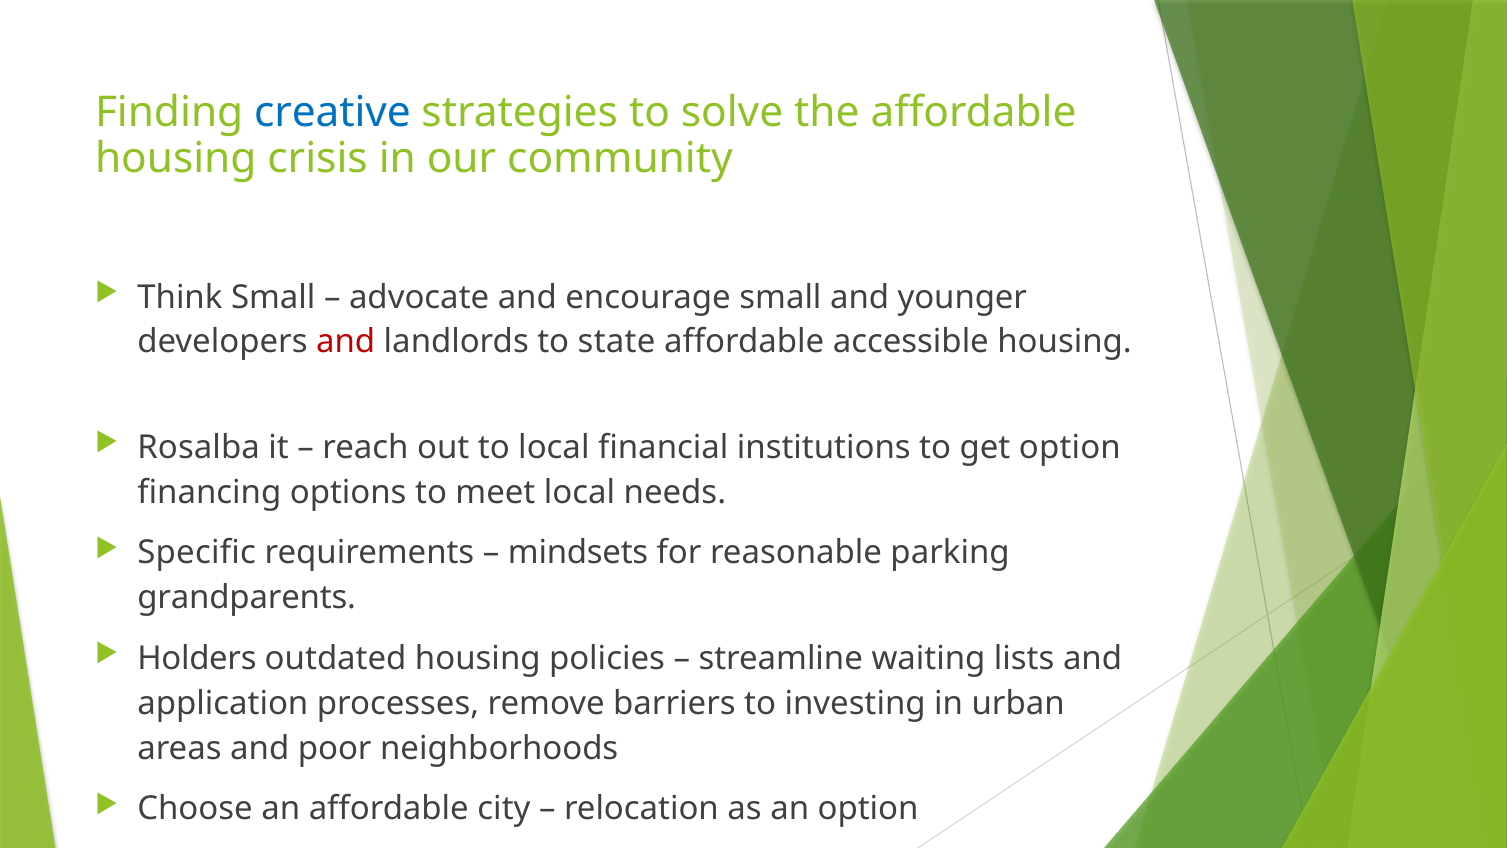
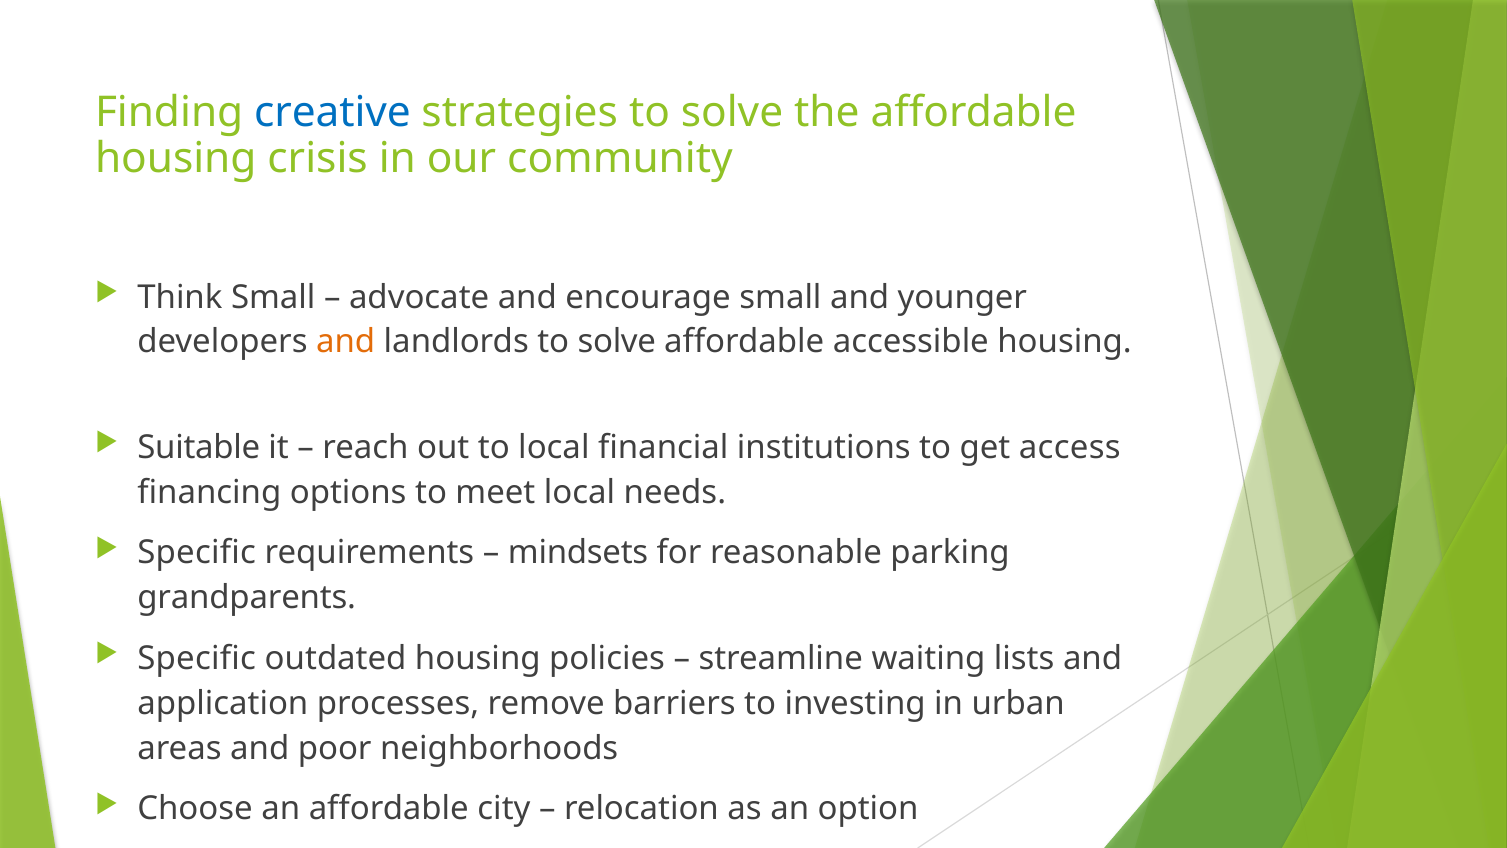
and at (346, 342) colour: red -> orange
landlords to state: state -> solve
Rosalba: Rosalba -> Suitable
get option: option -> access
Holders at (197, 658): Holders -> Specific
